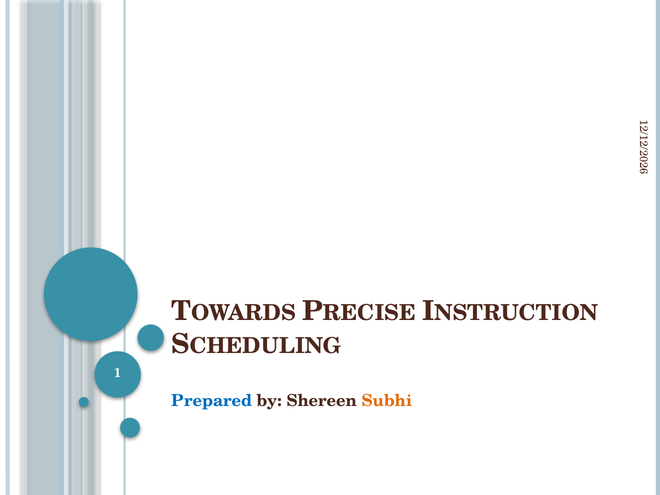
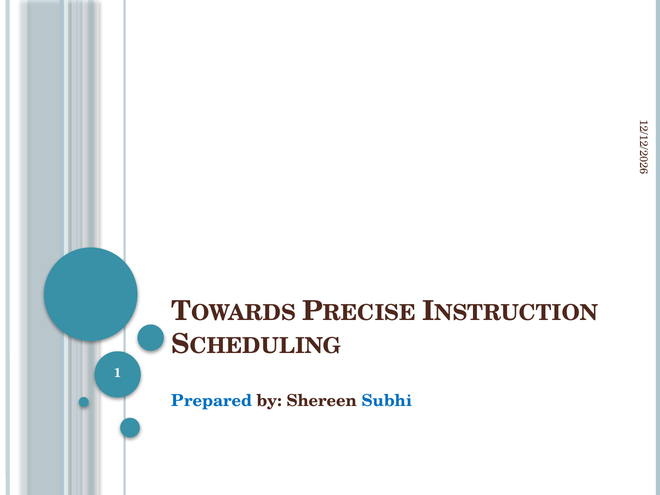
Subhi colour: orange -> blue
